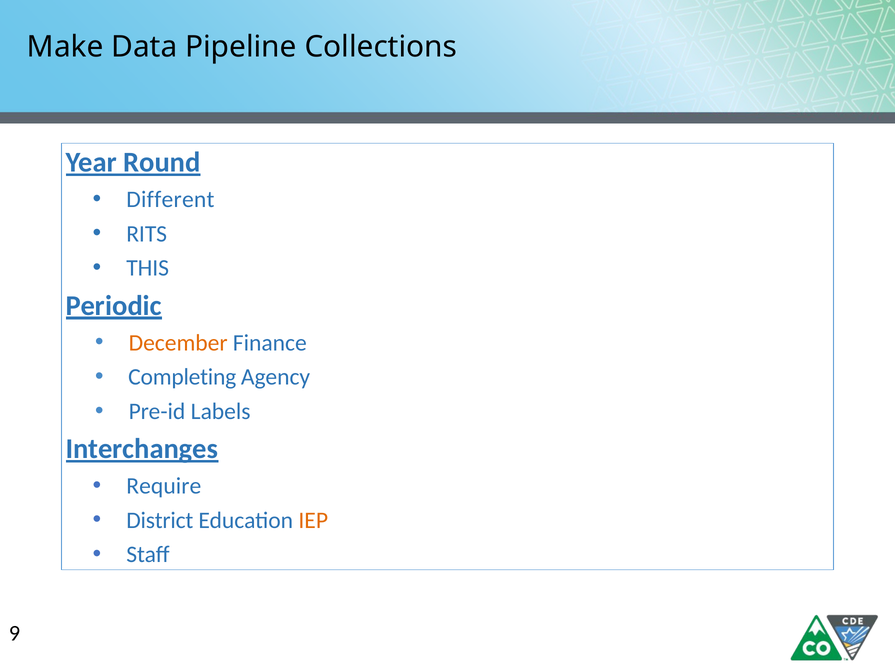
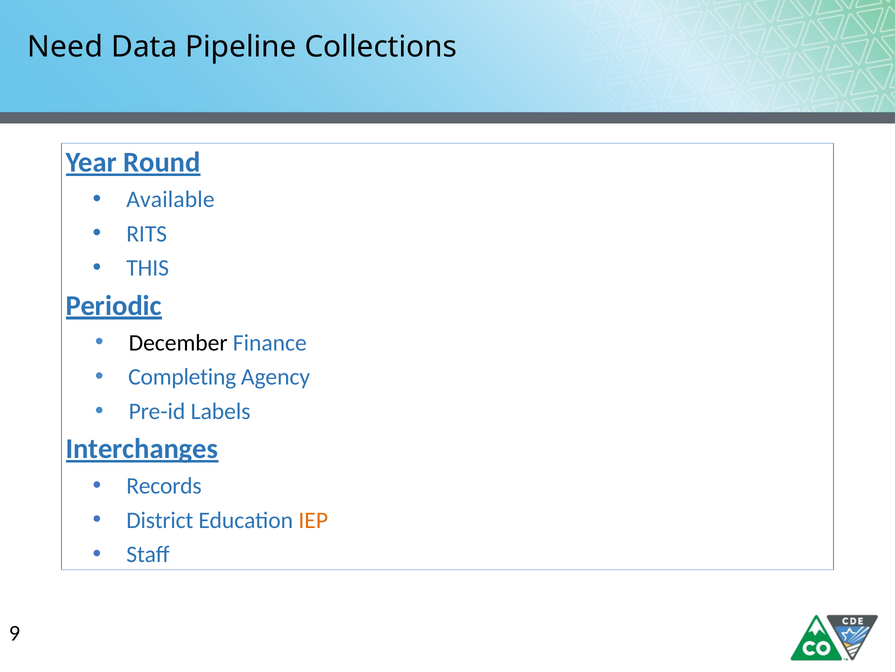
Make: Make -> Need
Different: Different -> Available
December colour: orange -> black
Require: Require -> Records
